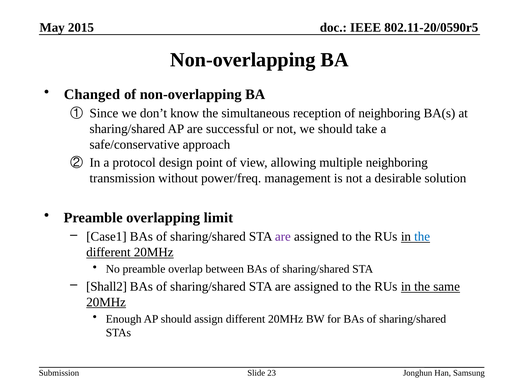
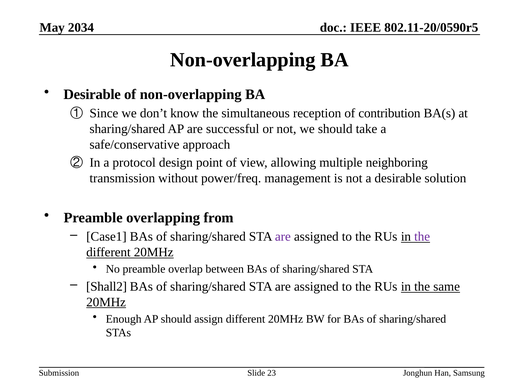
2015: 2015 -> 2034
Changed at (92, 94): Changed -> Desirable
of neighboring: neighboring -> contribution
limit: limit -> from
the at (422, 237) colour: blue -> purple
